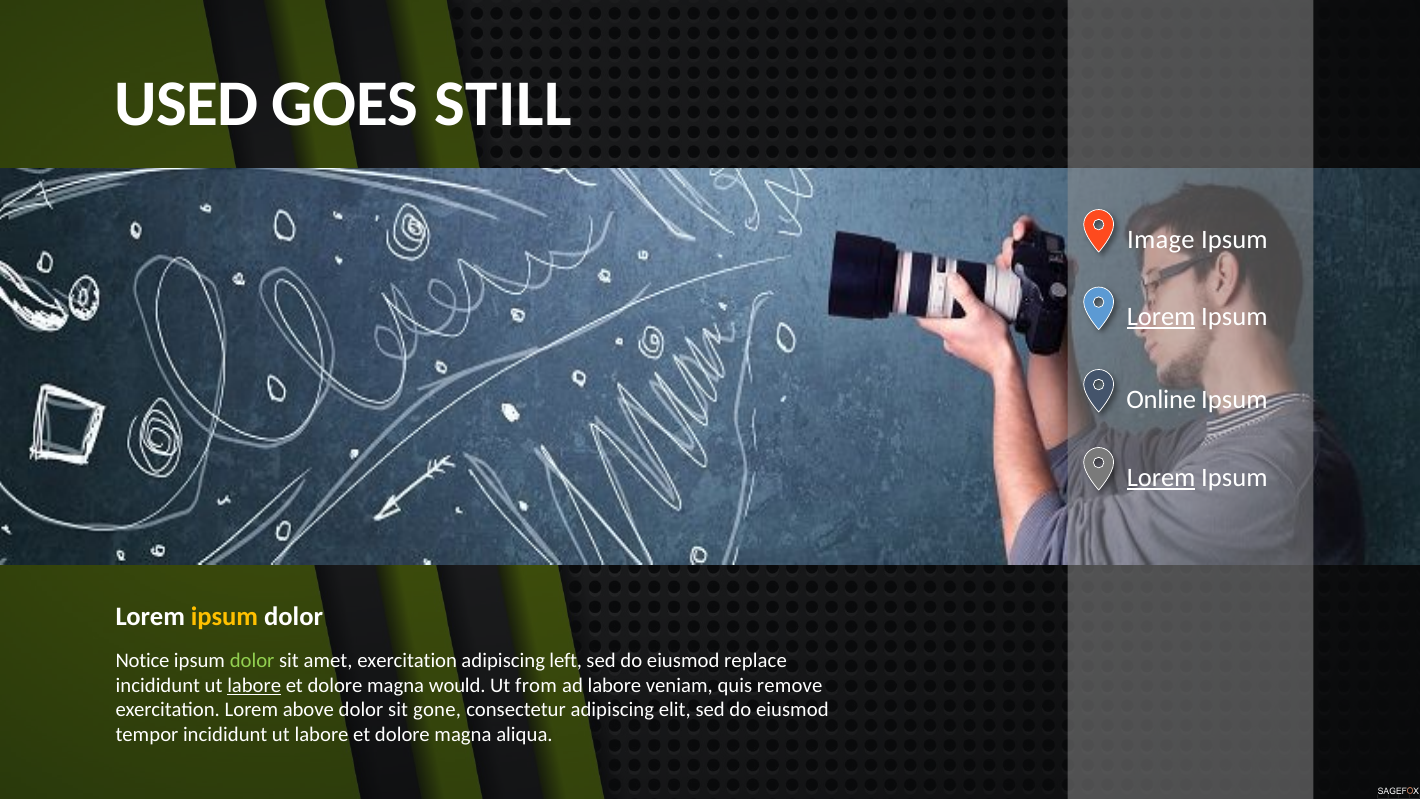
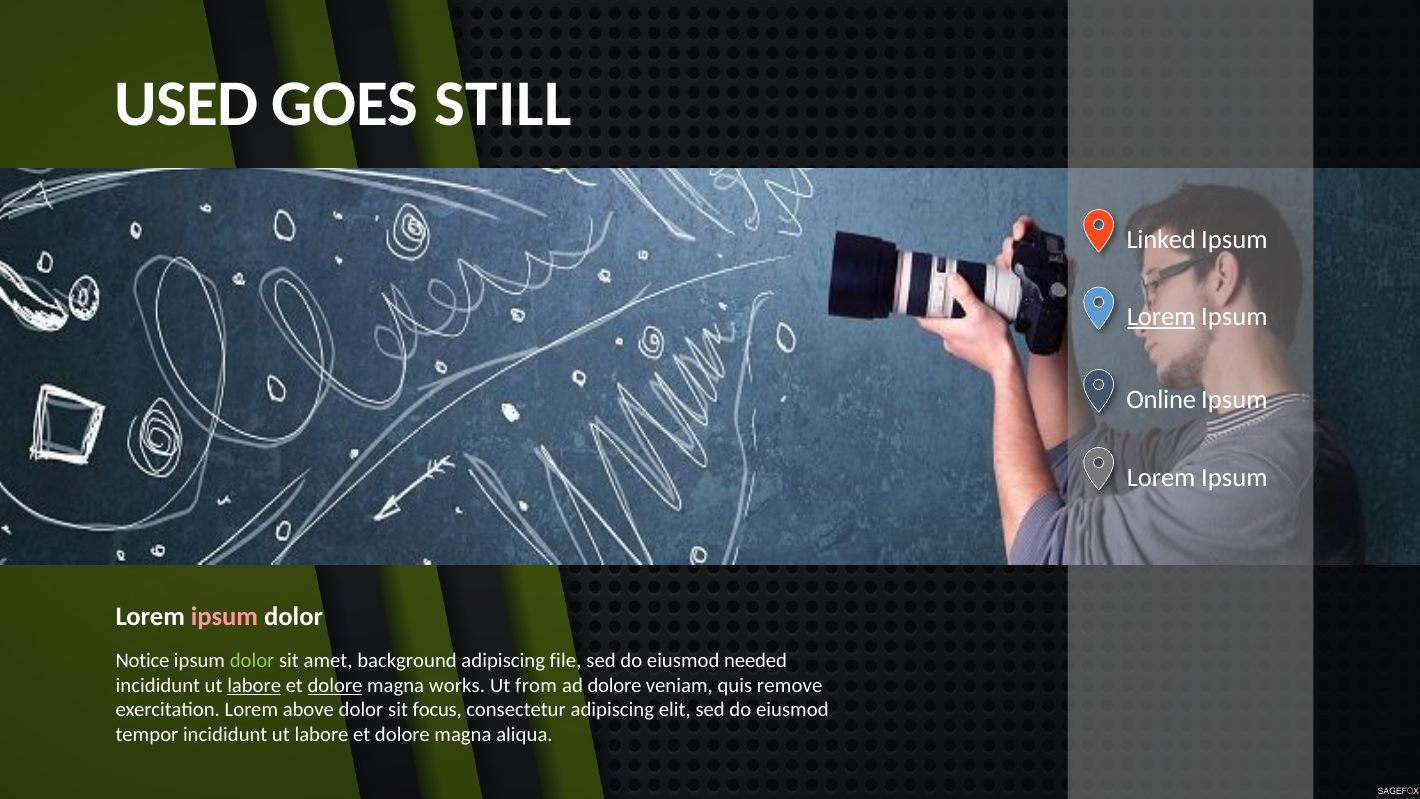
Image: Image -> Linked
Lorem at (1161, 477) underline: present -> none
ipsum at (225, 616) colour: yellow -> pink
amet exercitation: exercitation -> background
left: left -> file
replace: replace -> needed
dolore at (335, 685) underline: none -> present
would: would -> works
ad labore: labore -> dolore
gone: gone -> focus
